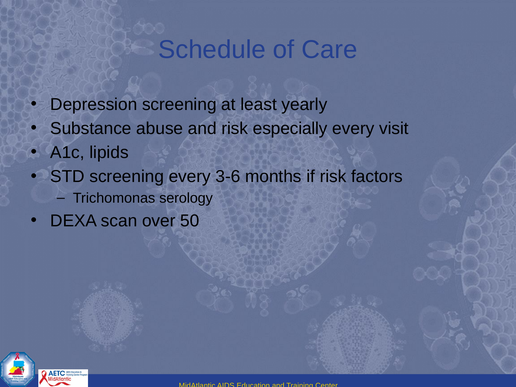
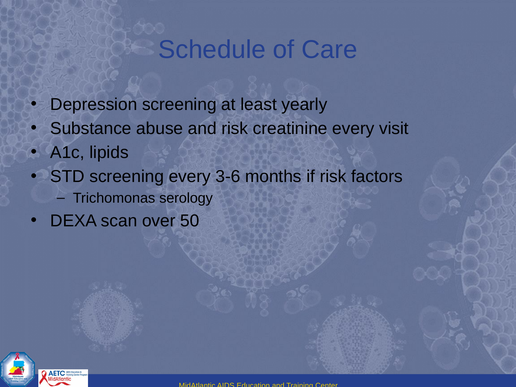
especially: especially -> creatinine
